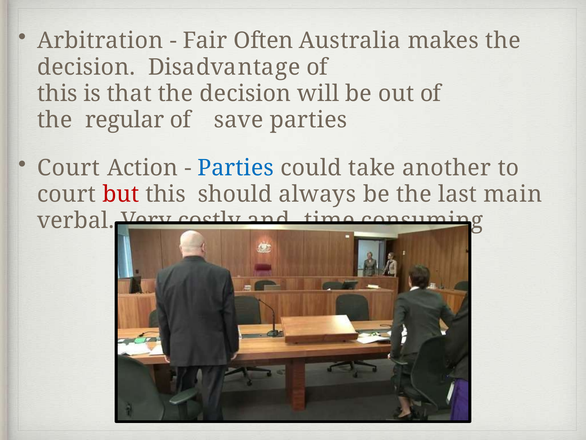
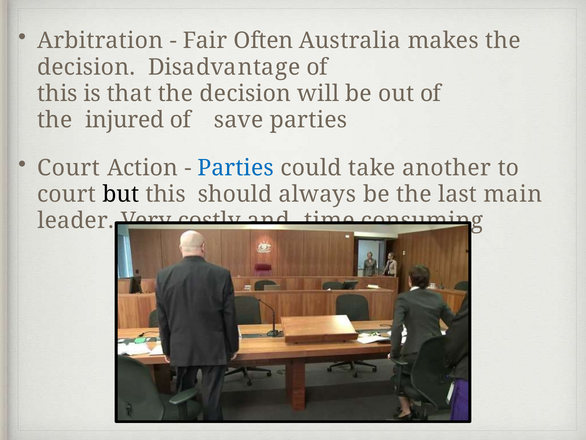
regular: regular -> injured
but colour: red -> black
verbal: verbal -> leader
